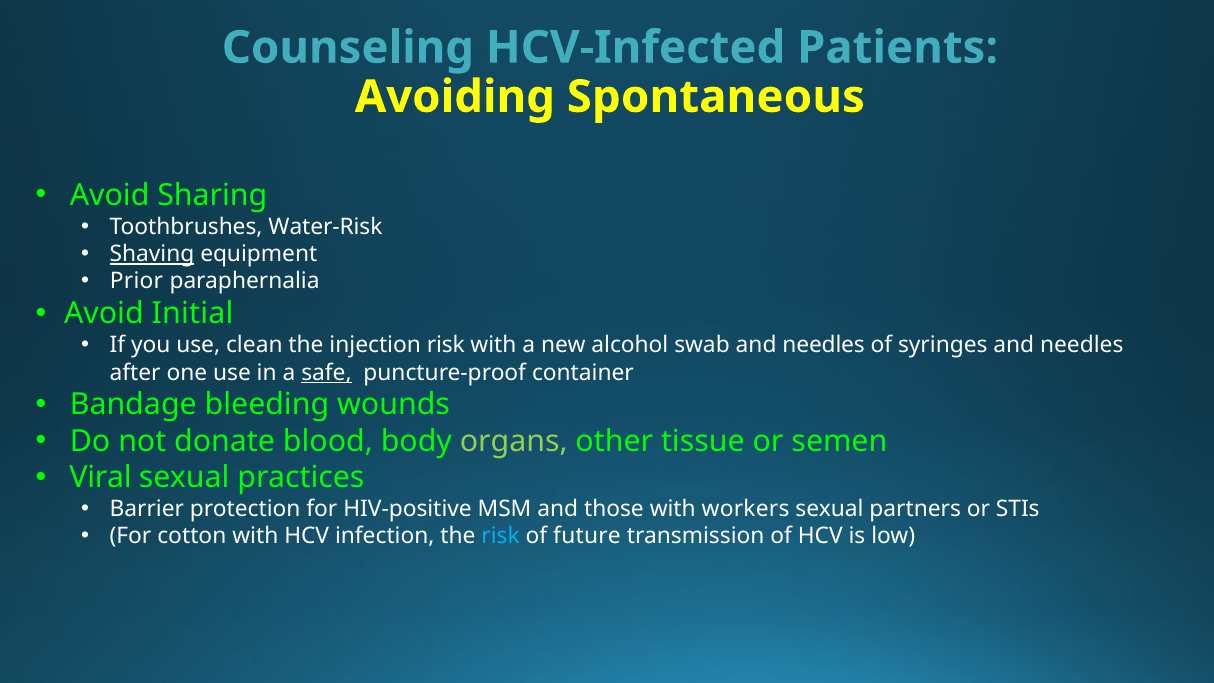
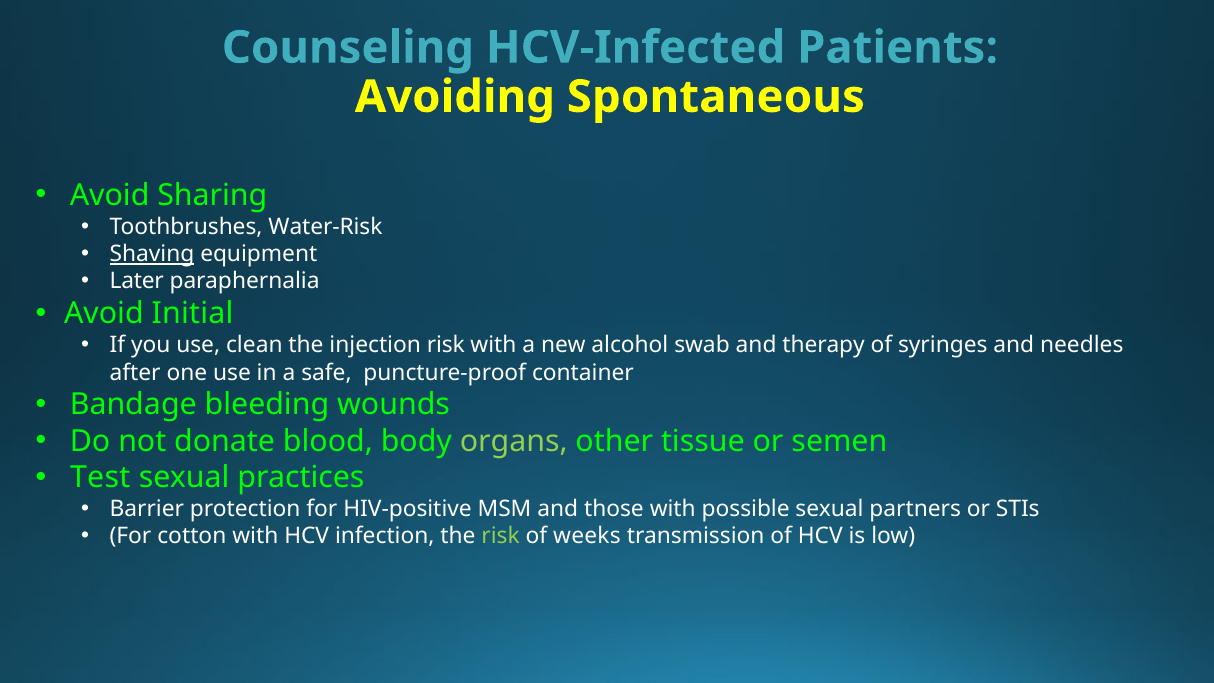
Prior: Prior -> Later
swab and needles: needles -> therapy
safe underline: present -> none
Viral: Viral -> Test
workers: workers -> possible
risk at (501, 536) colour: light blue -> light green
future: future -> weeks
